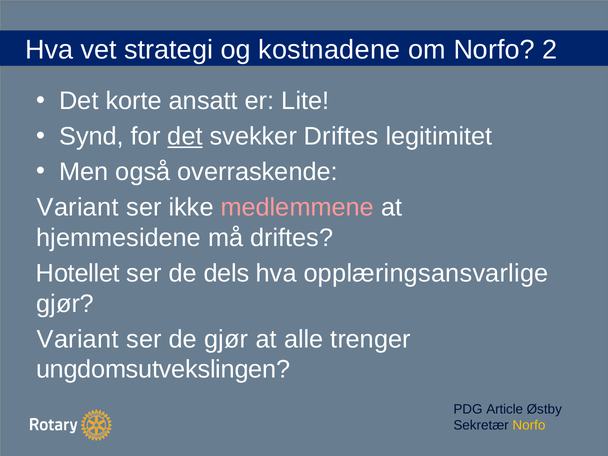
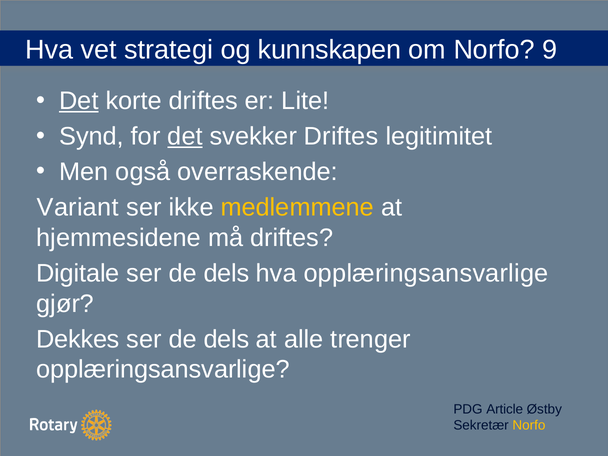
kostnadene: kostnadene -> kunnskapen
2: 2 -> 9
Det at (79, 101) underline: none -> present
korte ansatt: ansatt -> driftes
medlemmene colour: pink -> yellow
Hotellet: Hotellet -> Digitale
Variant at (78, 339): Variant -> Dekkes
gjør at (226, 339): gjør -> dels
ungdomsutvekslingen at (163, 370): ungdomsutvekslingen -> opplæringsansvarlige
